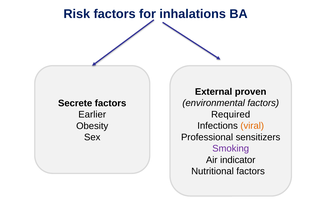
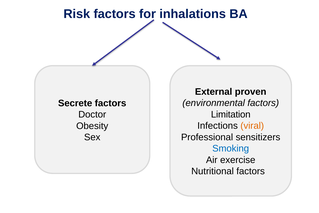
Required: Required -> Limitation
Earlier: Earlier -> Doctor
Smoking colour: purple -> blue
indicator: indicator -> exercise
